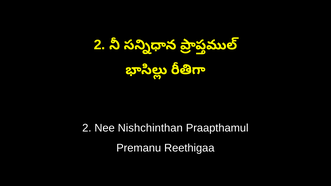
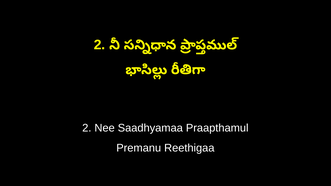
Nishchinthan: Nishchinthan -> Saadhyamaa
